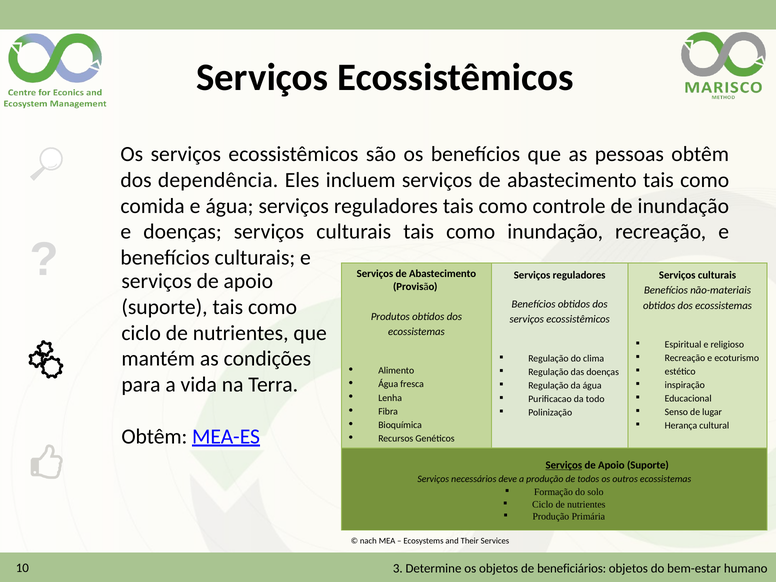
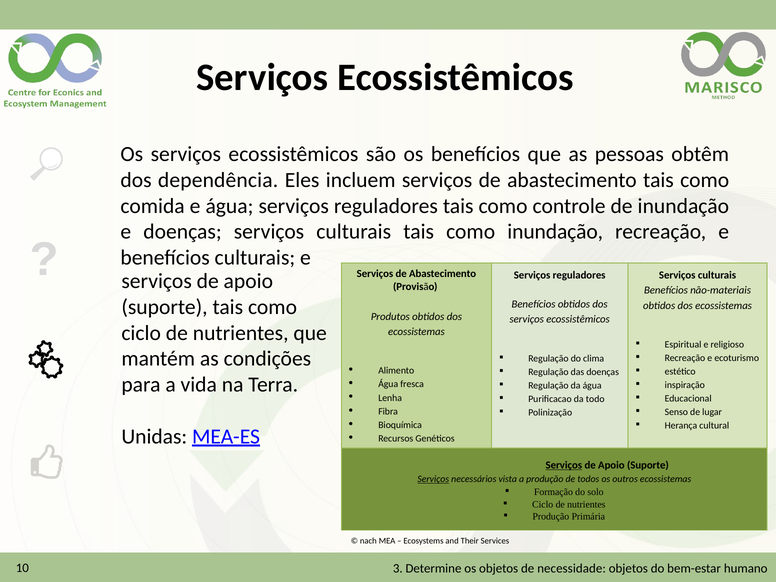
Obtêm at (154, 436): Obtêm -> Unidas
Serviços at (433, 479) underline: none -> present
deve: deve -> vista
beneficiários: beneficiários -> necessidade
